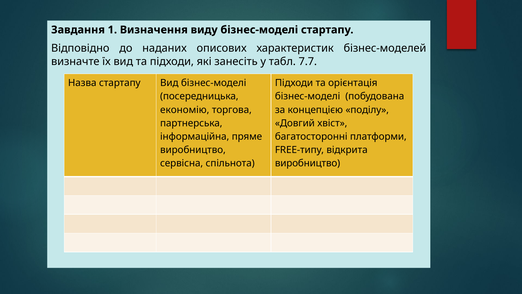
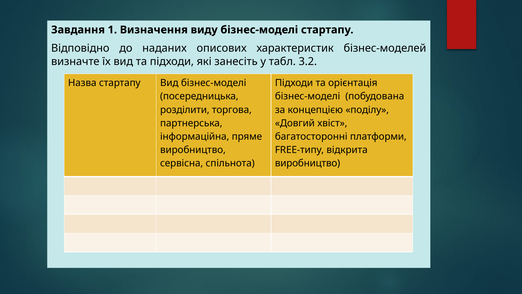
7.7: 7.7 -> 3.2
економію: економію -> розділити
